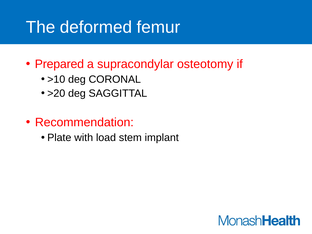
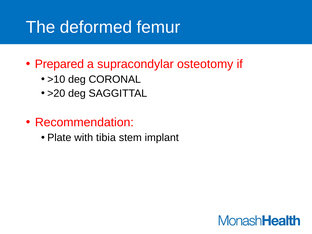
load: load -> tibia
